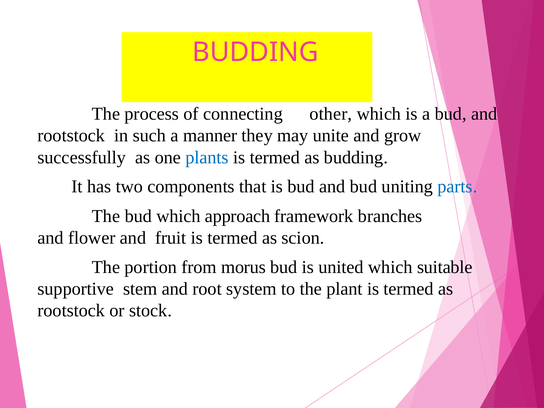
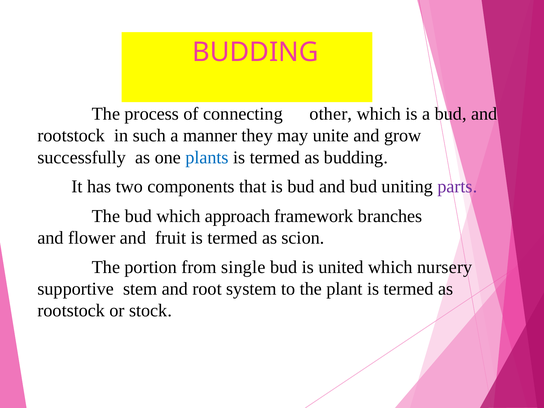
parts colour: blue -> purple
morus: morus -> single
suitable: suitable -> nursery
